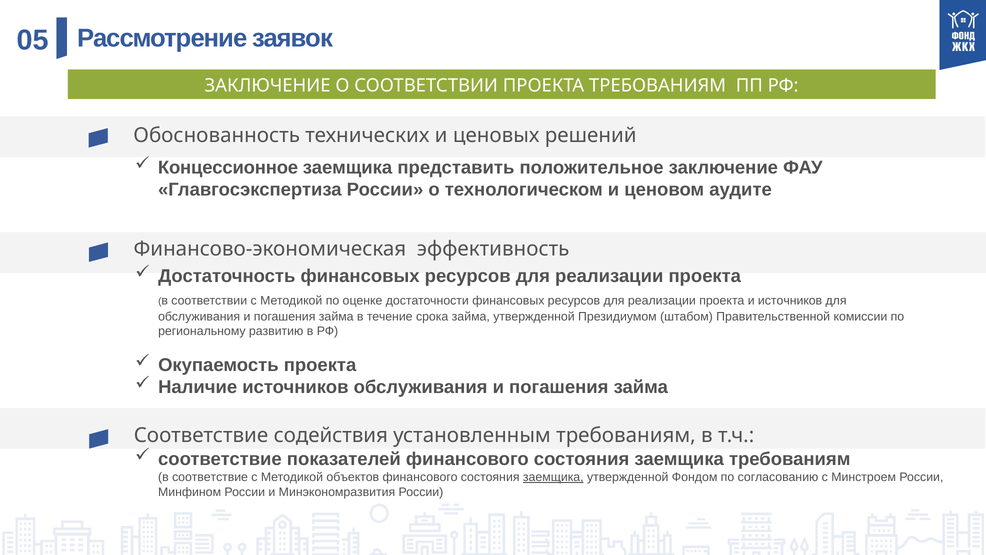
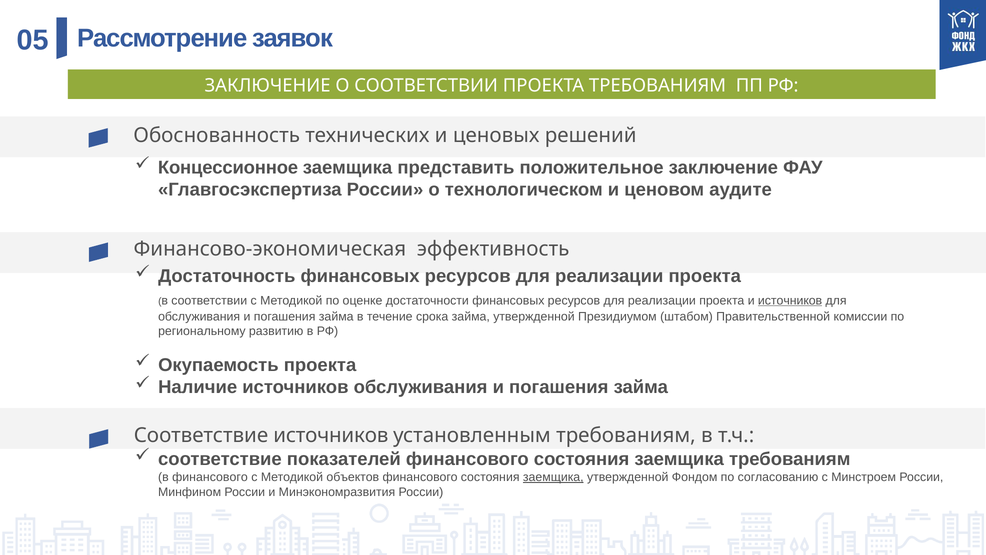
источников at (790, 300) underline: none -> present
Соответствие содействия: содействия -> источников
в соответствие: соответствие -> финансового
